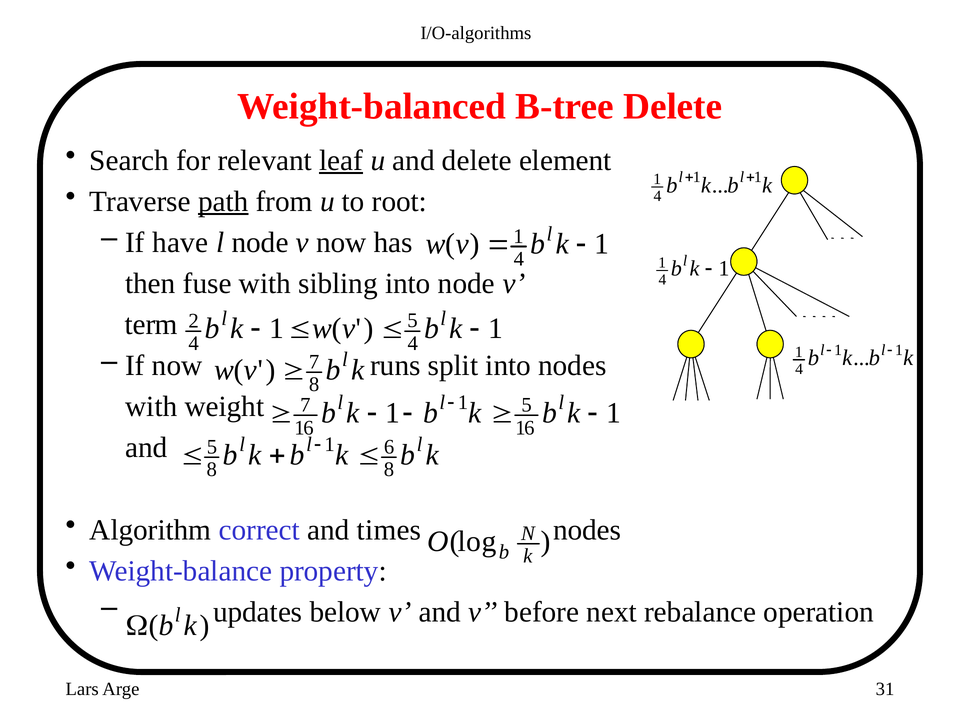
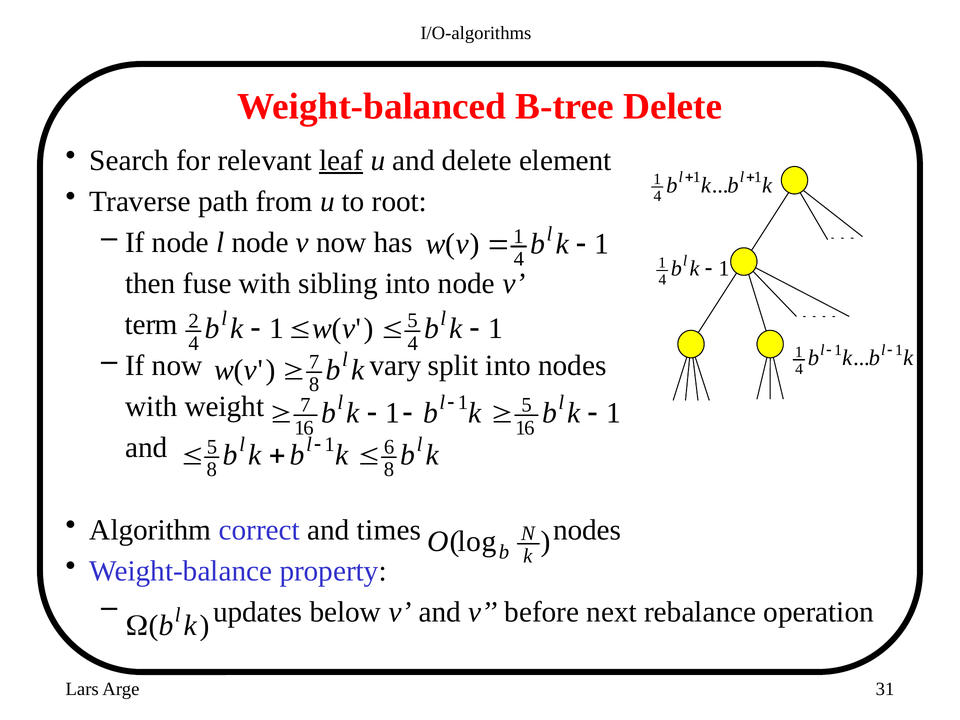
path underline: present -> none
If have: have -> node
runs: runs -> vary
